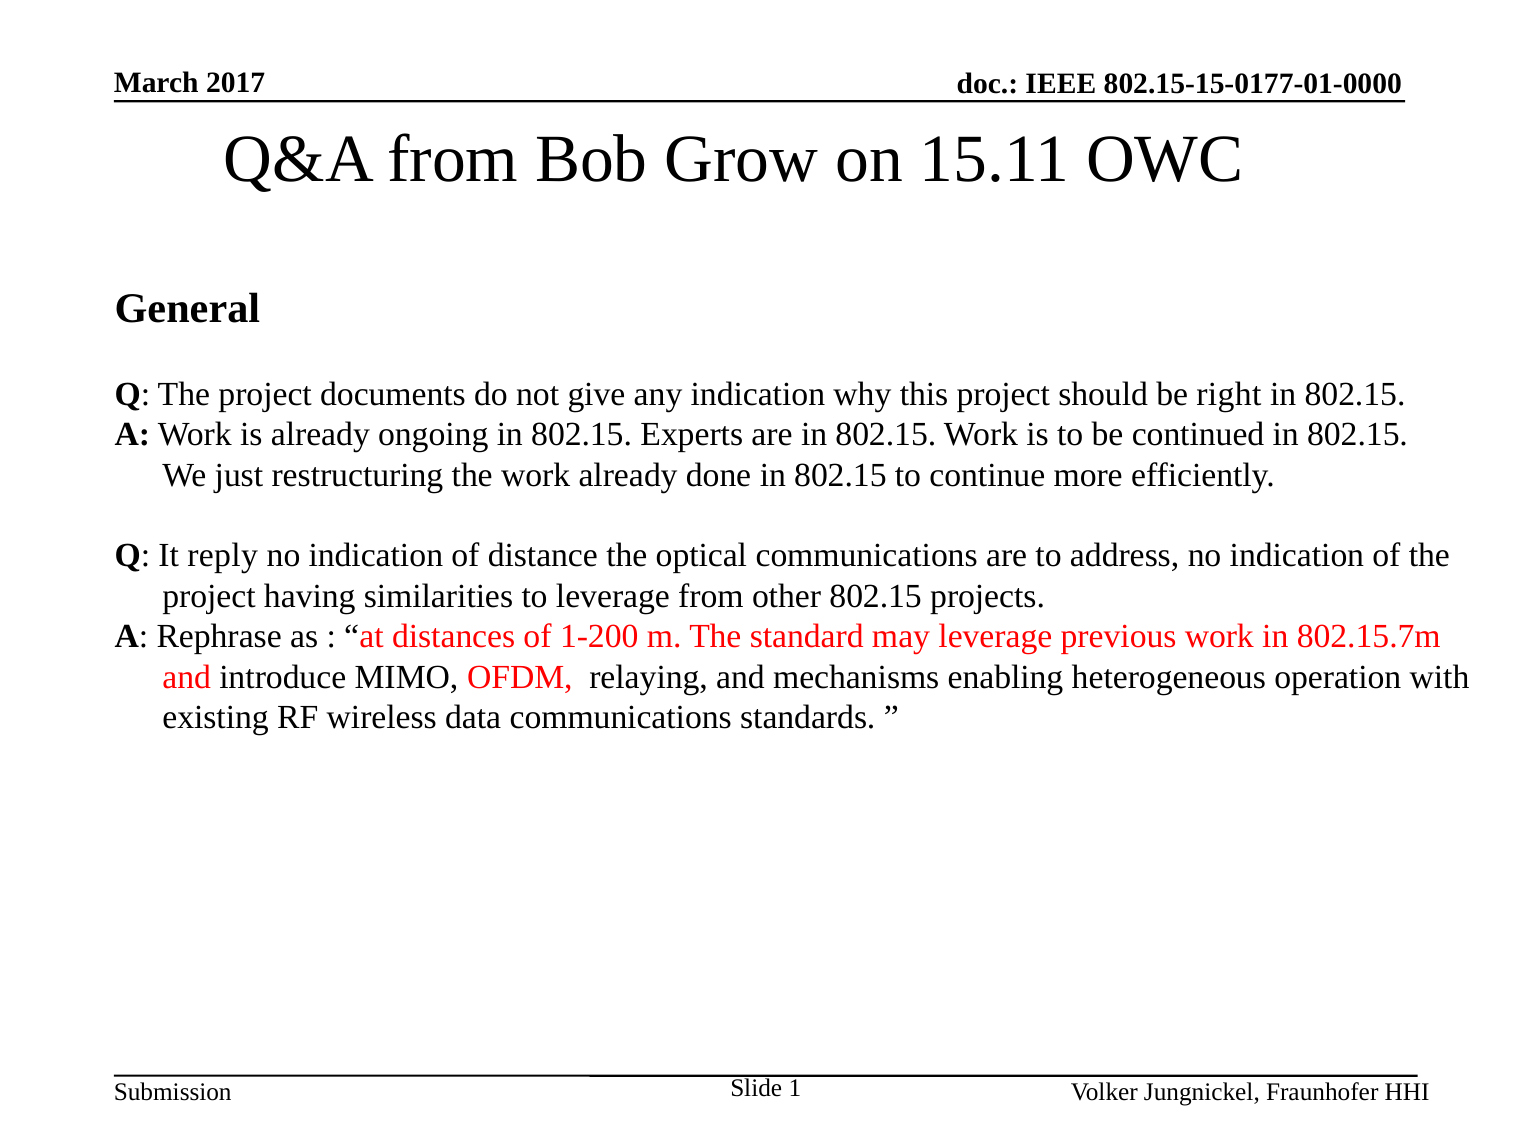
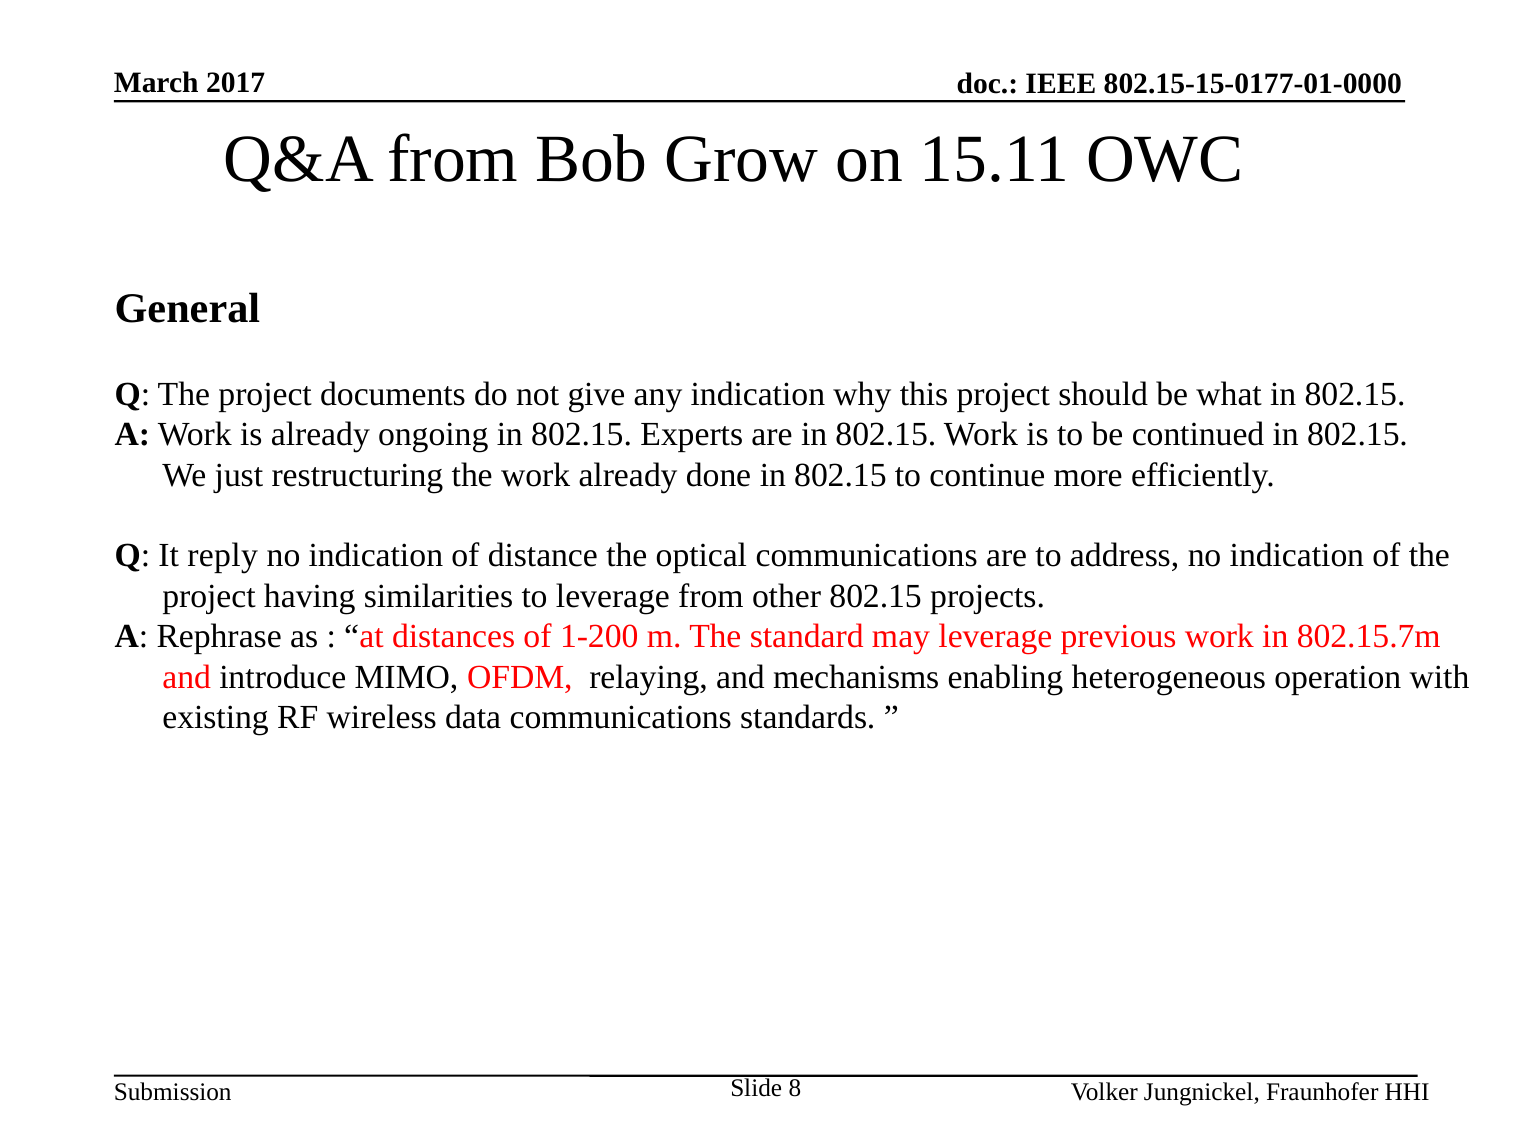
right: right -> what
1: 1 -> 8
